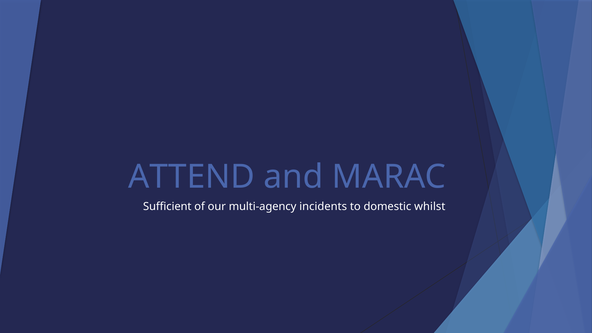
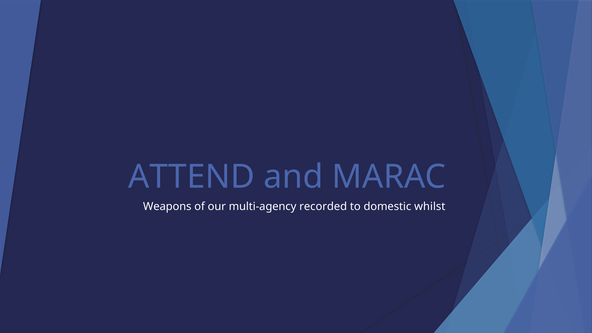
Sufficient: Sufficient -> Weapons
incidents: incidents -> recorded
